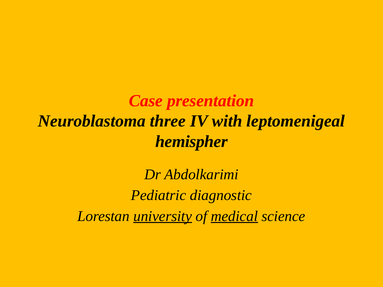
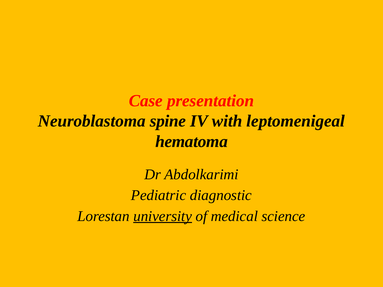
three: three -> spine
hemispher: hemispher -> hematoma
medical underline: present -> none
